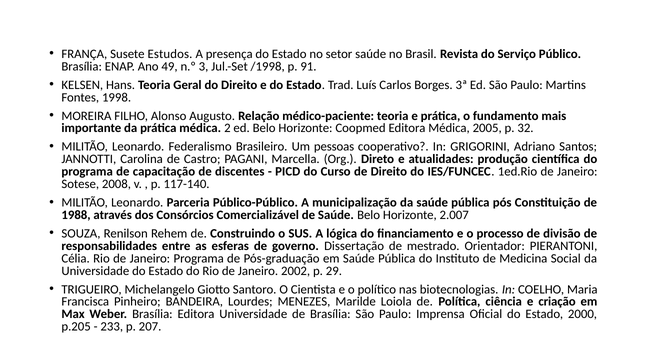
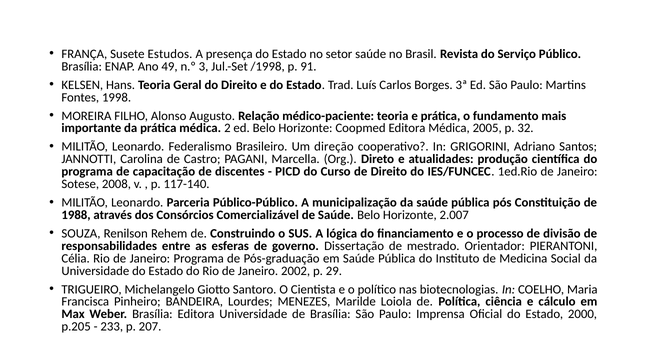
pessoas: pessoas -> direção
criação: criação -> cálculo
